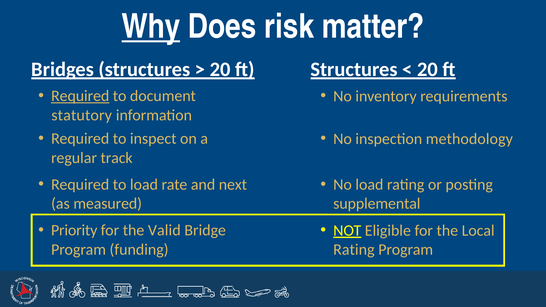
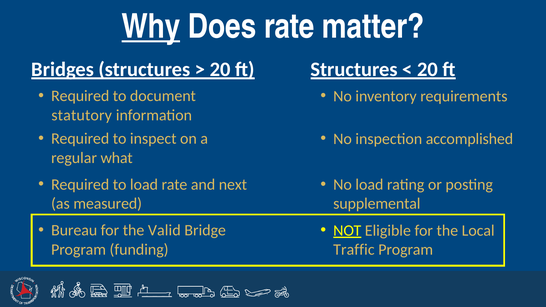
Does risk: risk -> rate
Required at (80, 96) underline: present -> none
methodology: methodology -> accomplished
track: track -> what
Priority: Priority -> Bureau
Rating at (354, 250): Rating -> Traffic
